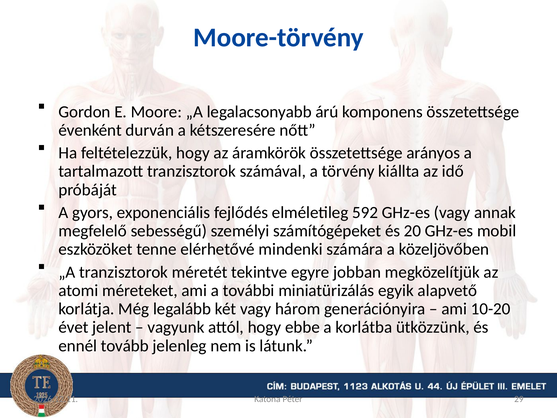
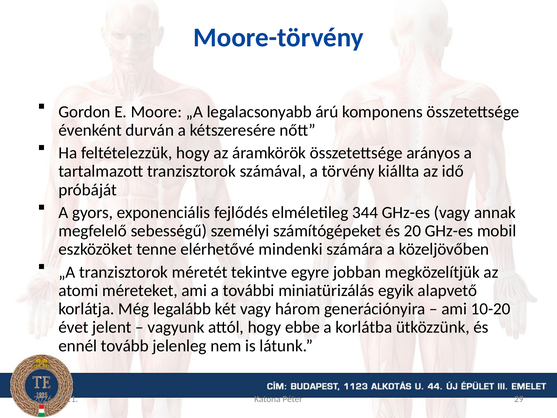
592: 592 -> 344
